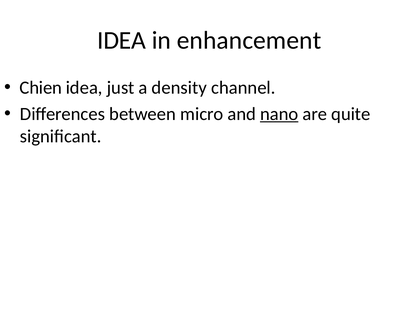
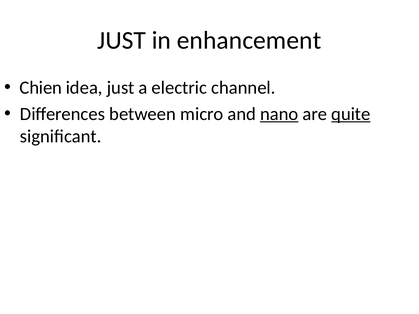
IDEA at (122, 41): IDEA -> JUST
density: density -> electric
quite underline: none -> present
